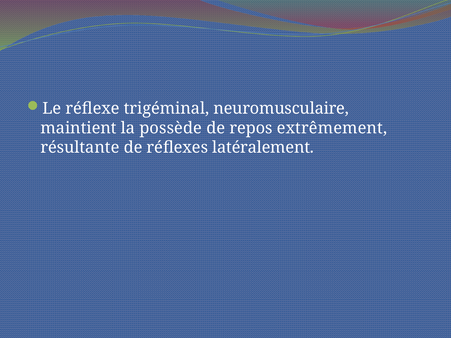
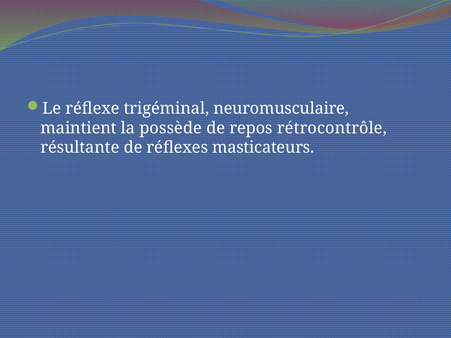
extrêmement: extrêmement -> rétrocontrôle
latéralement: latéralement -> masticateurs
